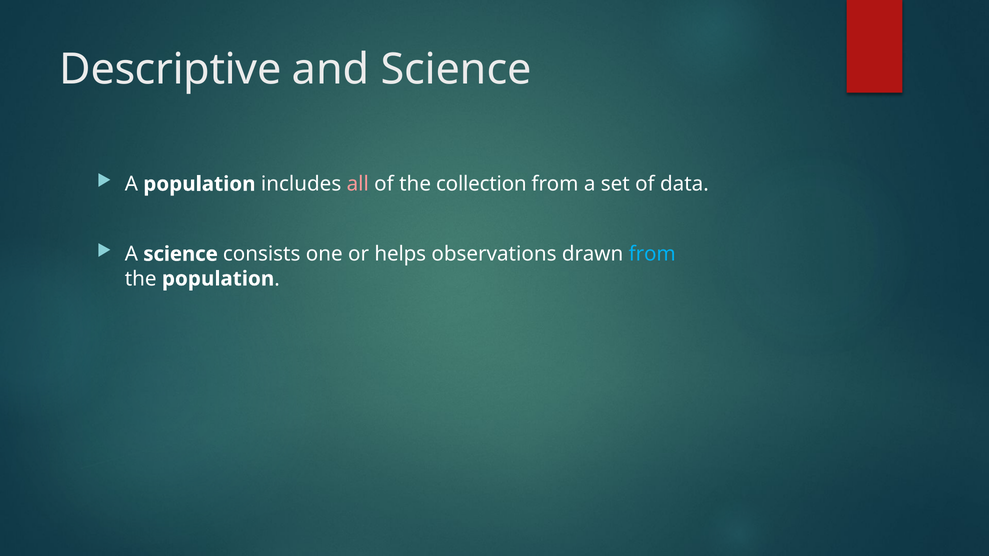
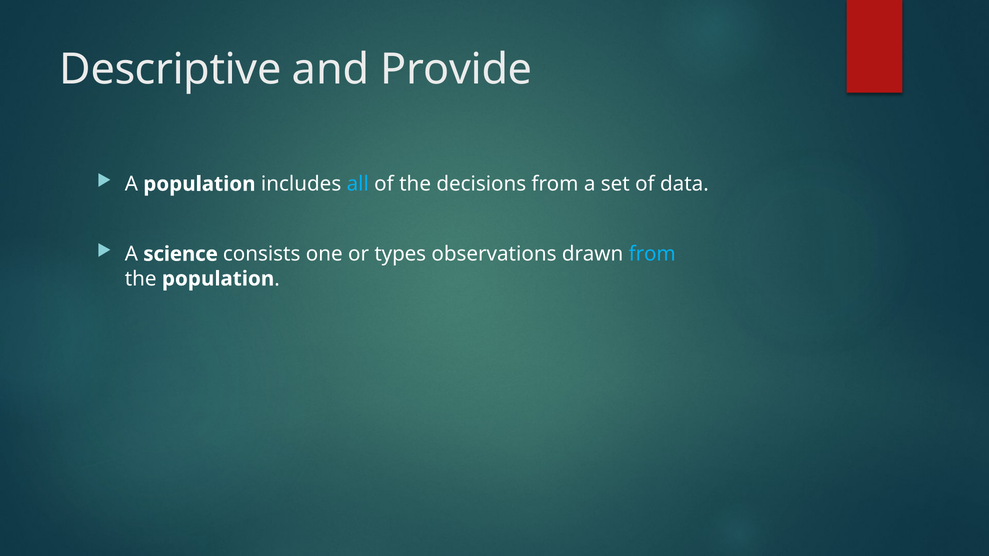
and Science: Science -> Provide
all colour: pink -> light blue
collection: collection -> decisions
helps: helps -> types
